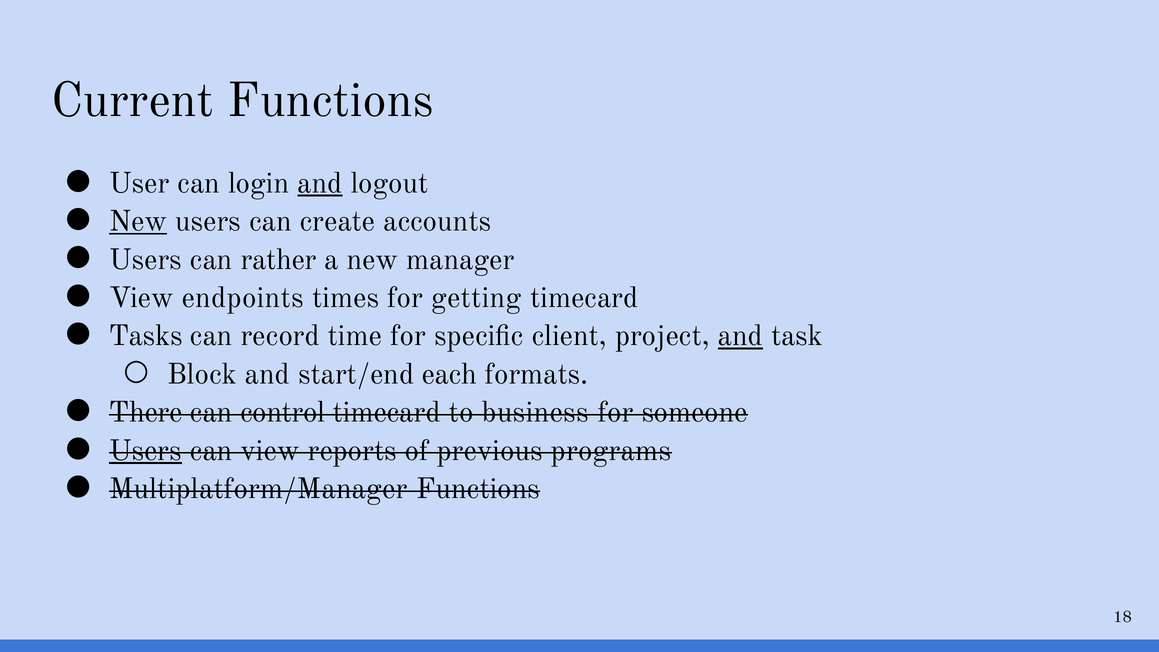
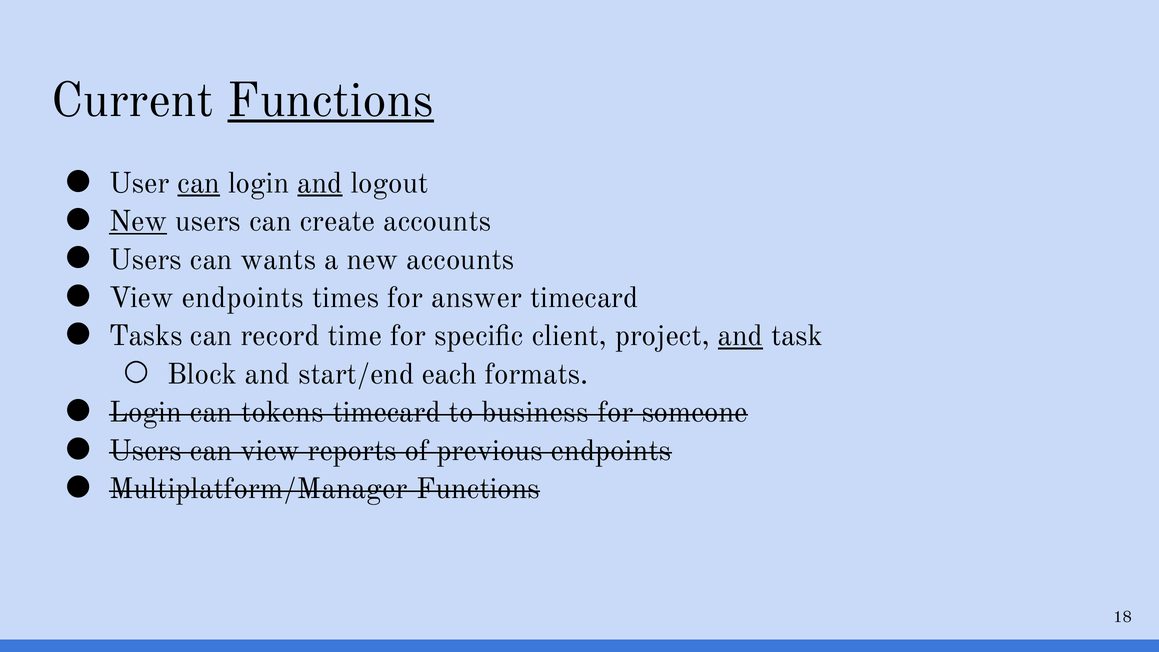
Functions at (331, 100) underline: none -> present
can at (199, 183) underline: none -> present
rather: rather -> wants
new manager: manager -> accounts
getting: getting -> answer
There at (146, 412): There -> Login
control: control -> tokens
Users at (145, 451) underline: present -> none
previous programs: programs -> endpoints
